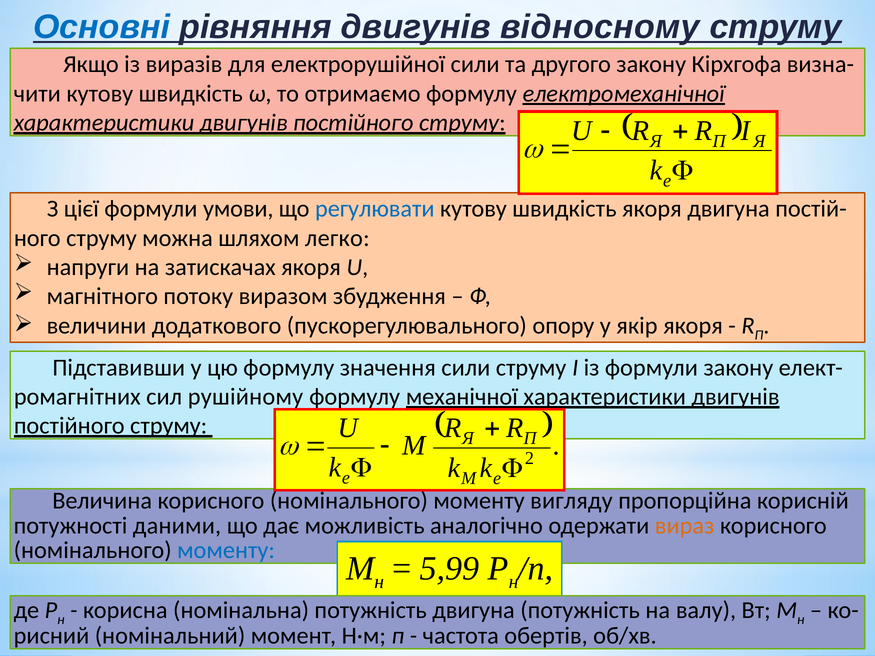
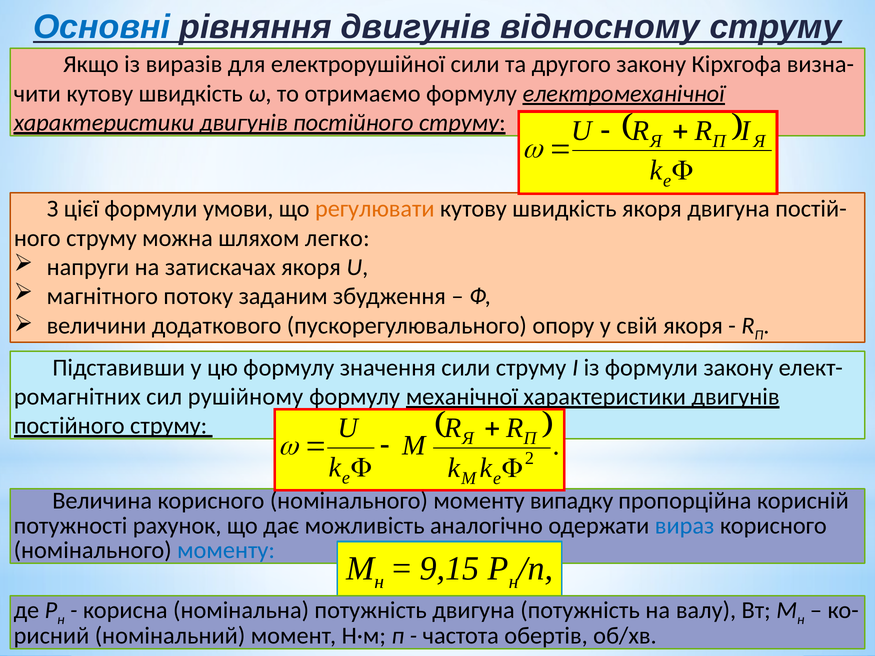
регулювати colour: blue -> orange
виразом: виразом -> заданим
якір: якір -> свій
вигляду: вигляду -> випадку
даними: даними -> рахунок
вираз colour: orange -> blue
5,99: 5,99 -> 9,15
